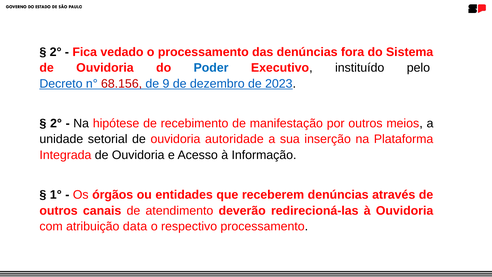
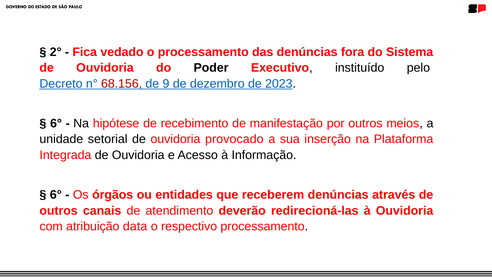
Poder colour: blue -> black
2° at (56, 123): 2° -> 6°
autoridade: autoridade -> provocado
1° at (56, 195): 1° -> 6°
